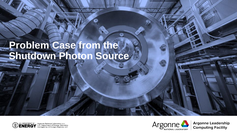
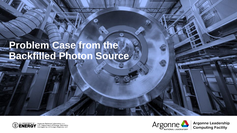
Shutdown: Shutdown -> Backfilled
